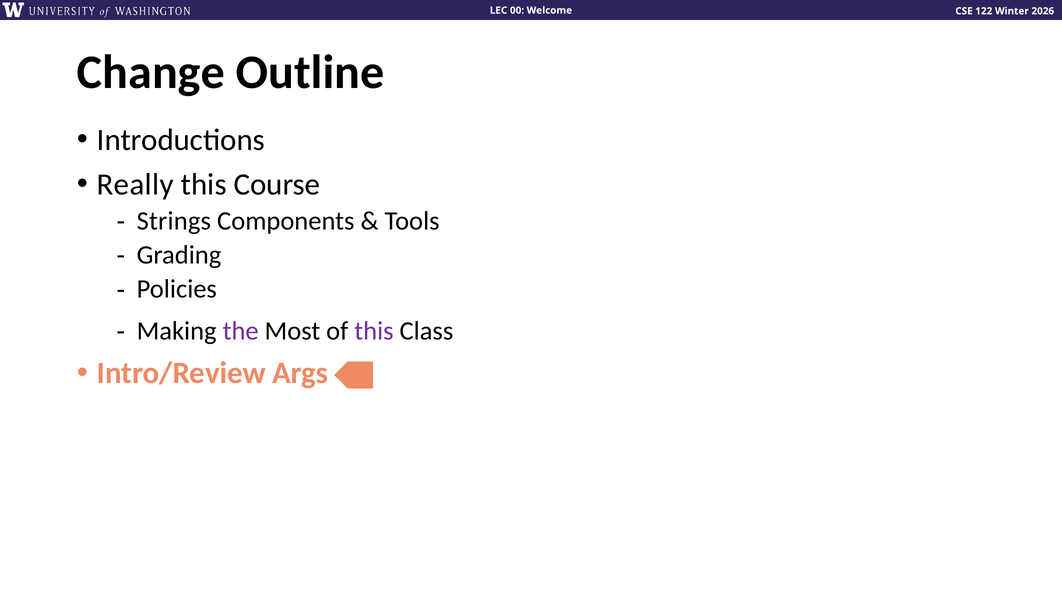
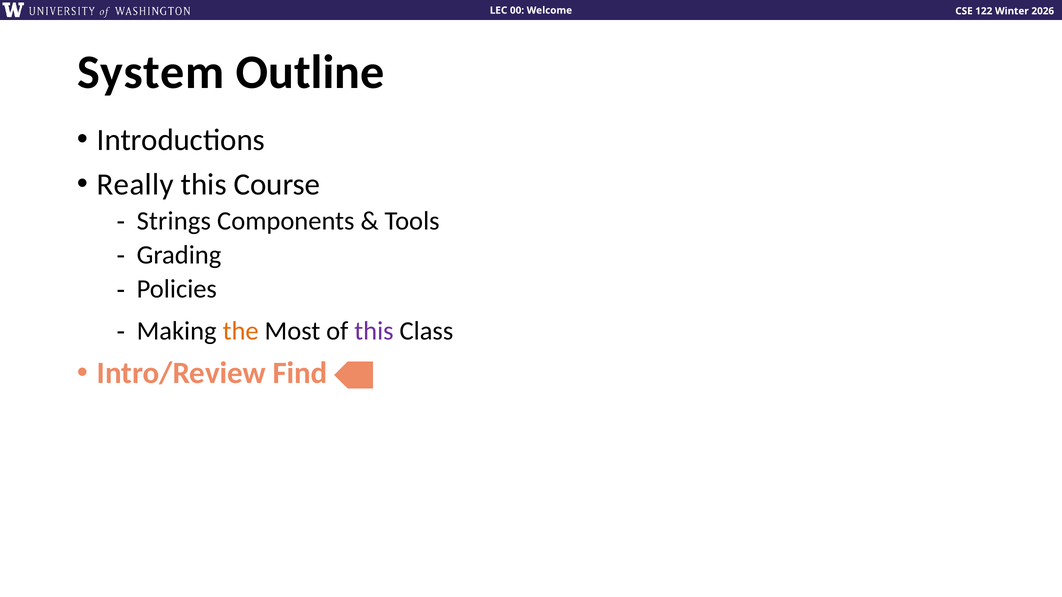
Change: Change -> System
the colour: purple -> orange
Args: Args -> Find
